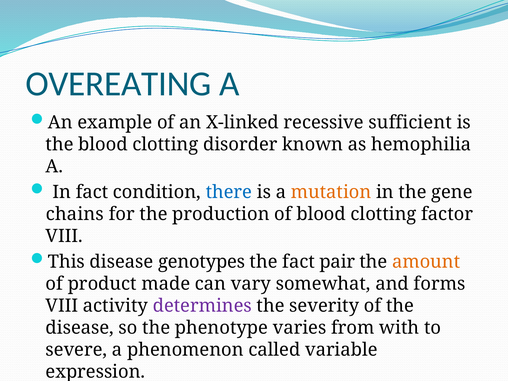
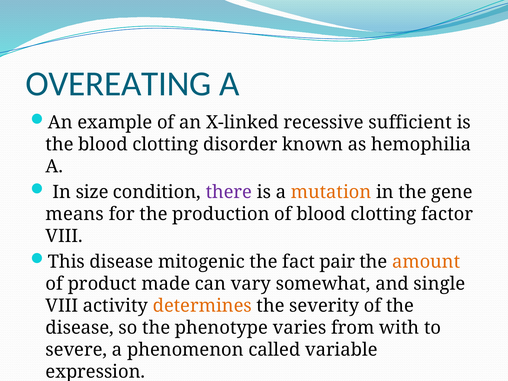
In fact: fact -> size
there colour: blue -> purple
chains: chains -> means
genotypes: genotypes -> mitogenic
forms: forms -> single
determines colour: purple -> orange
